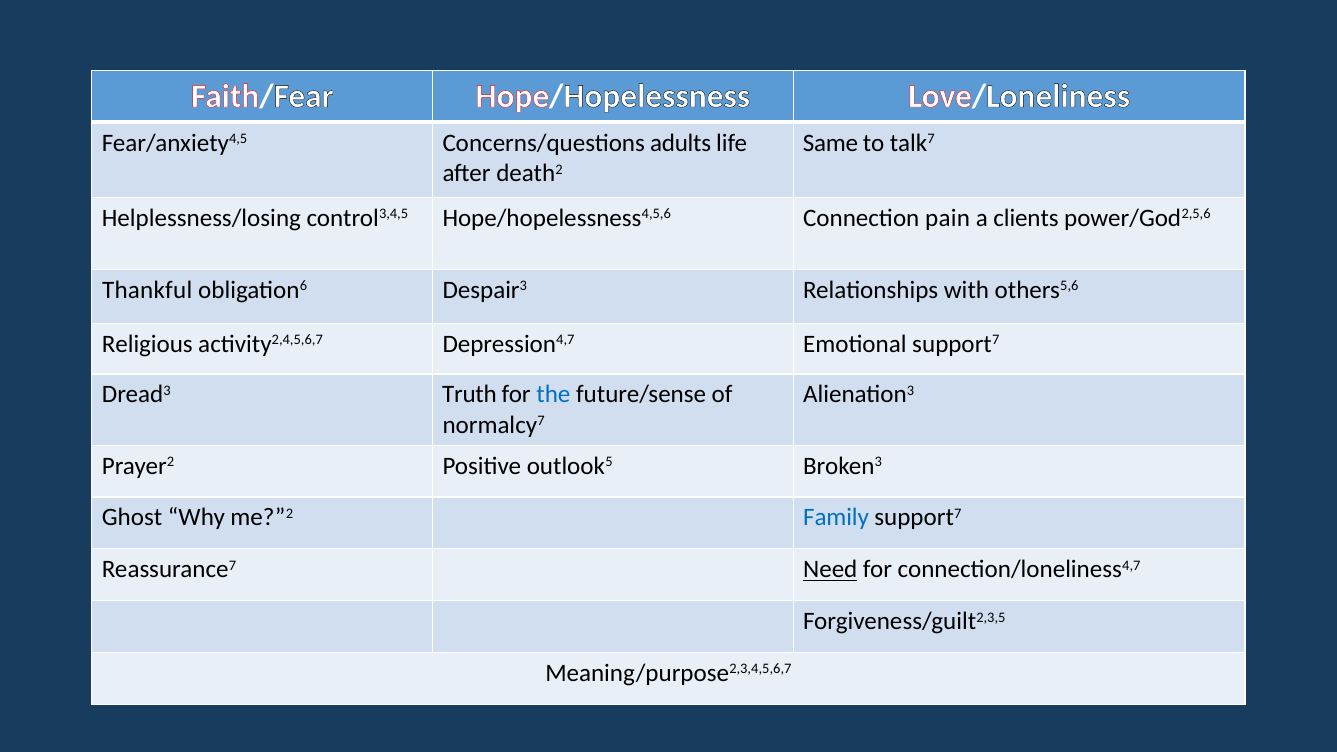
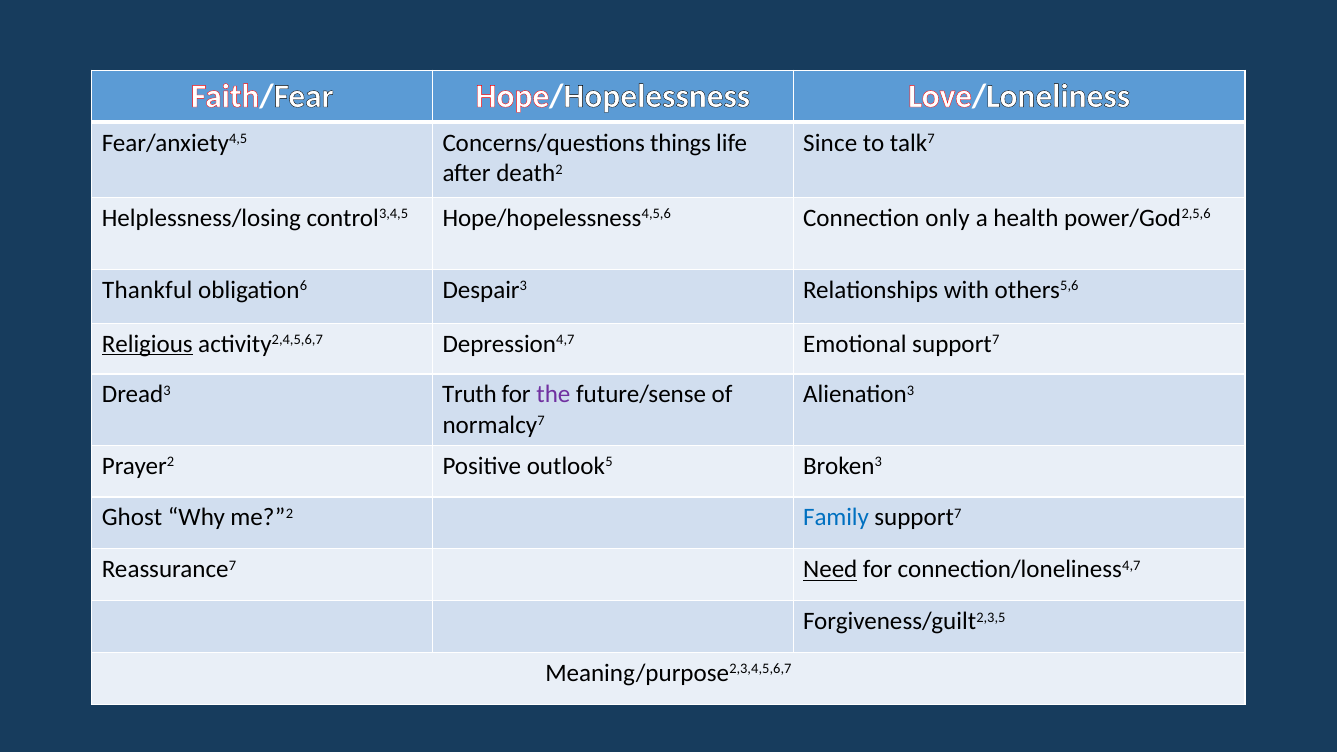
adults: adults -> things
Same: Same -> Since
pain: pain -> only
clients: clients -> health
Religious underline: none -> present
the colour: blue -> purple
